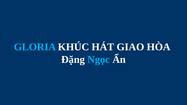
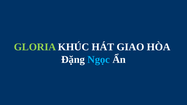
GLORIA colour: light blue -> light green
